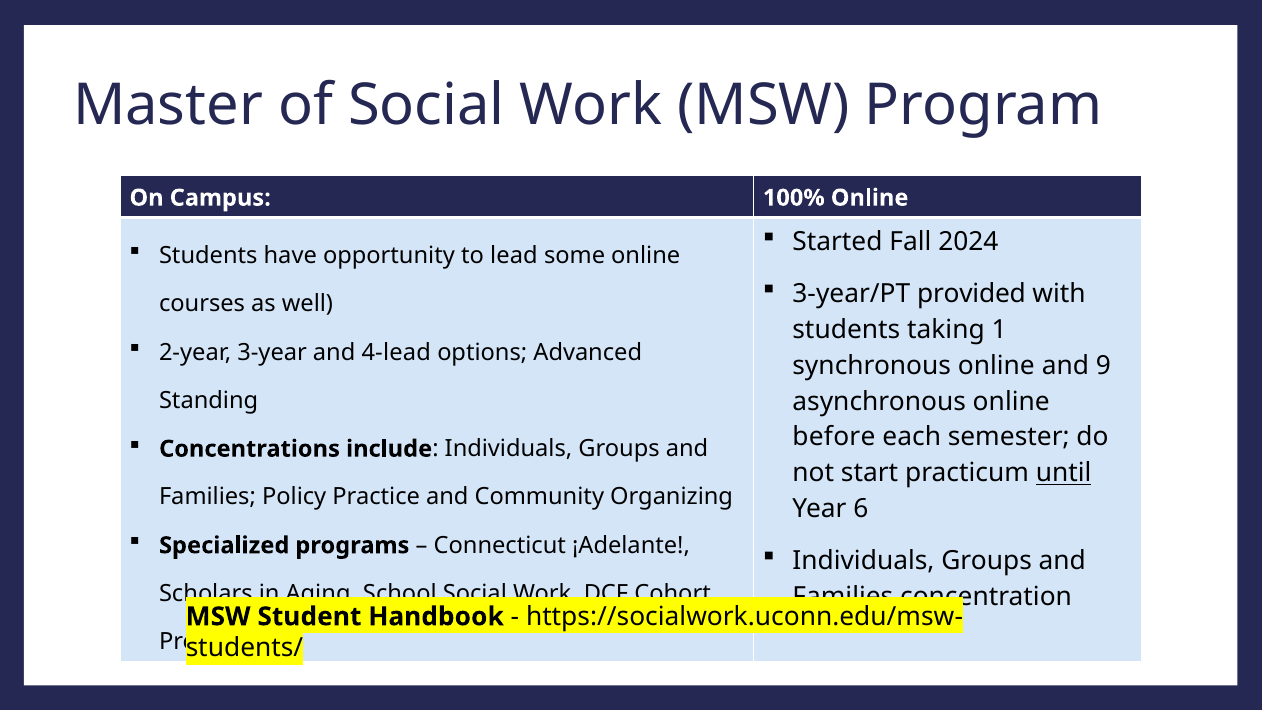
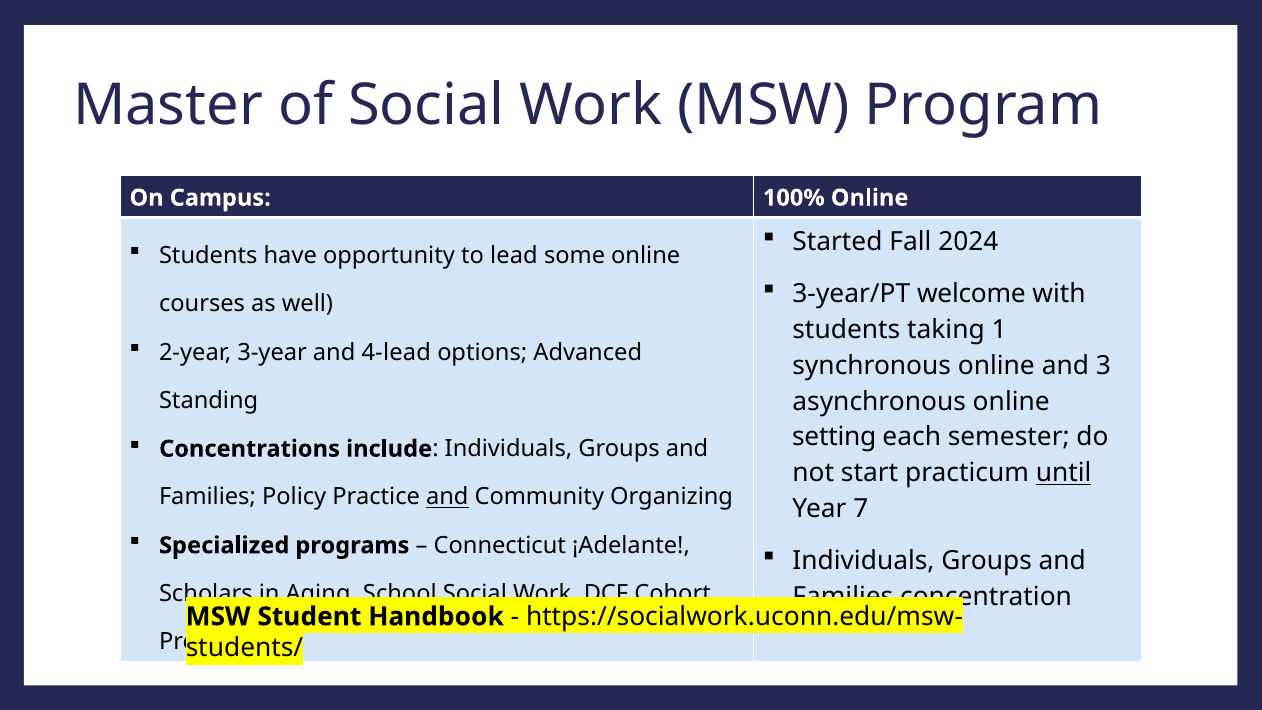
provided: provided -> welcome
9: 9 -> 3
before: before -> setting
and at (447, 497) underline: none -> present
6: 6 -> 7
